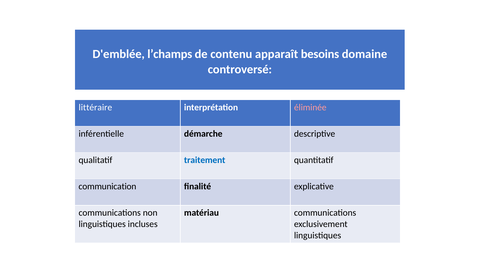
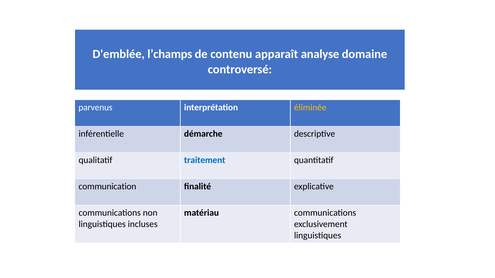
besoins: besoins -> analyse
littéraire: littéraire -> parvenus
éliminée colour: pink -> yellow
